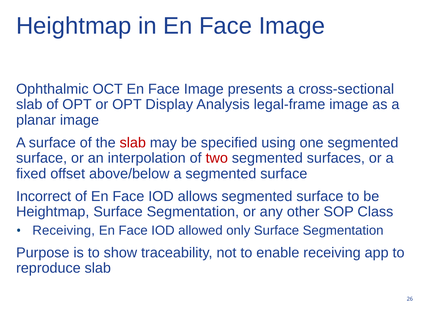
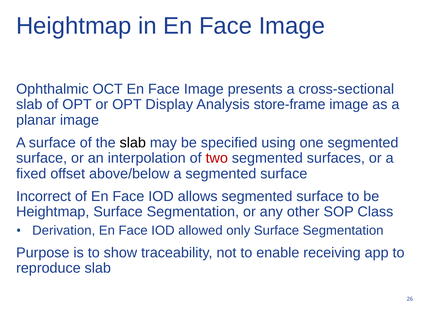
legal-frame: legal-frame -> store-frame
slab at (133, 142) colour: red -> black
Receiving at (64, 230): Receiving -> Derivation
